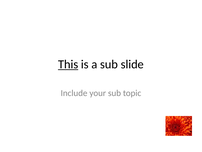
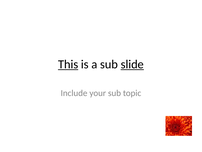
slide underline: none -> present
